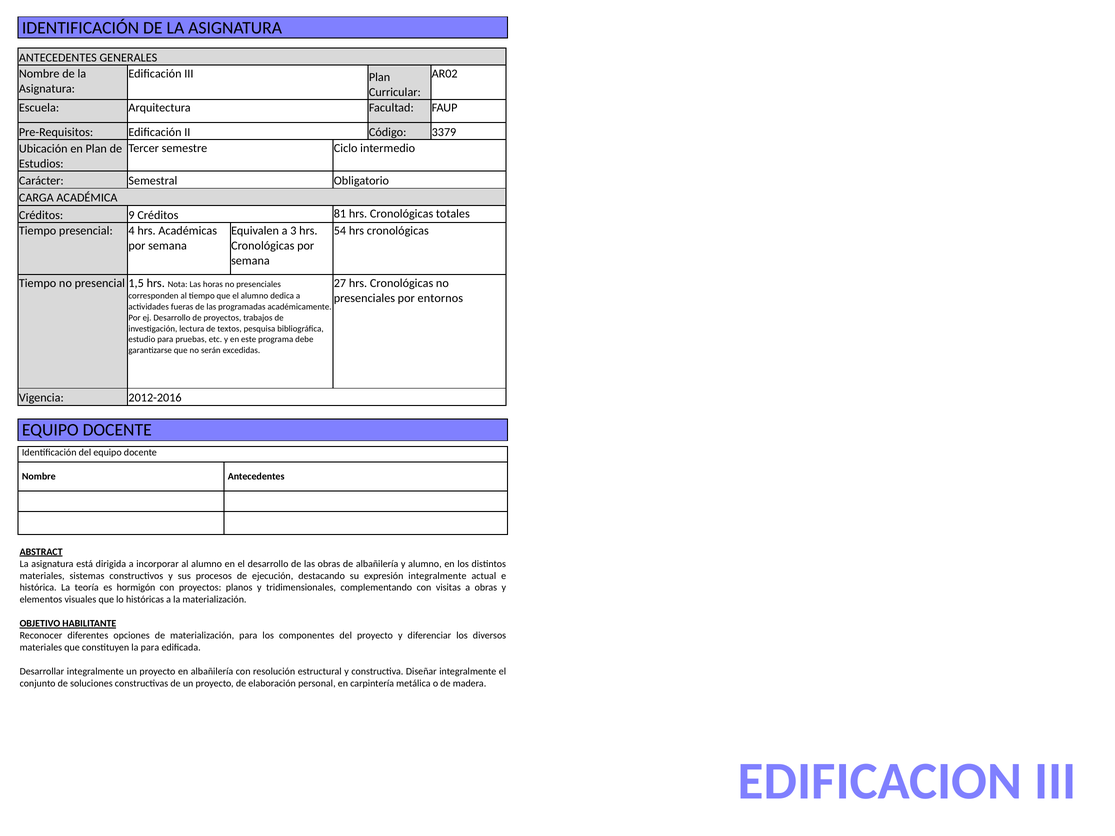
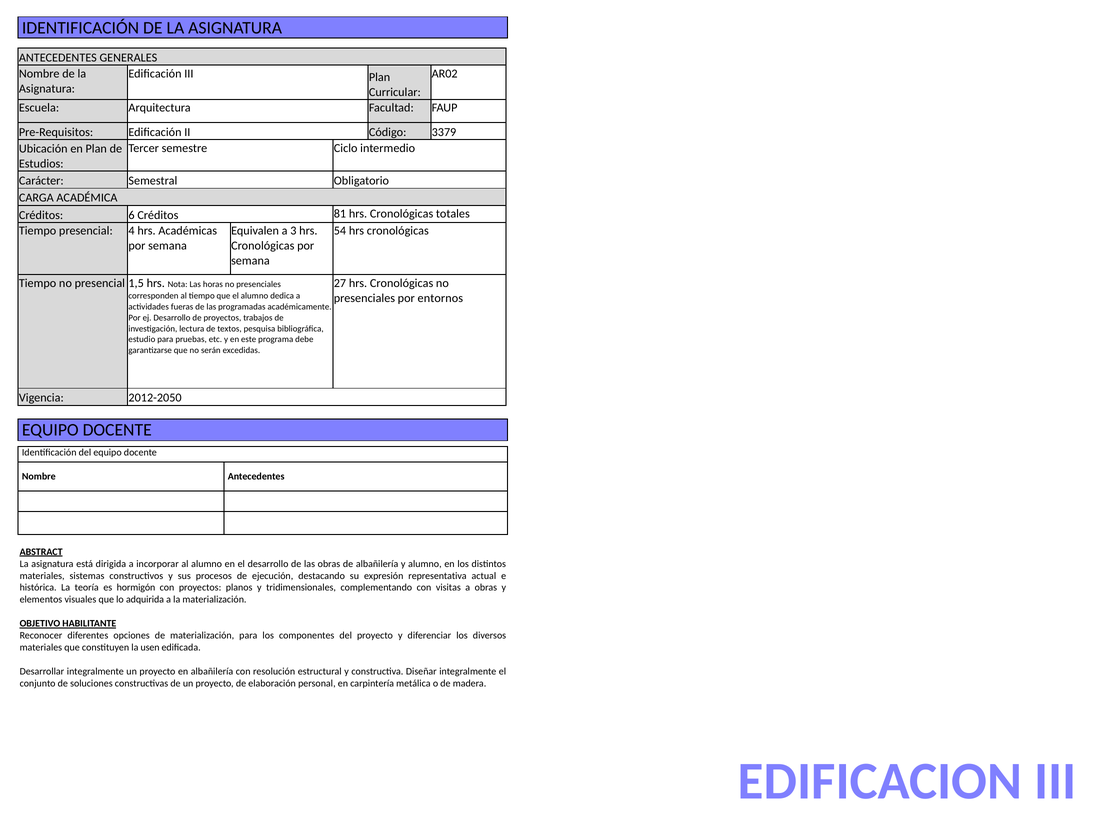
9: 9 -> 6
2012-2016: 2012-2016 -> 2012-2050
expresión integralmente: integralmente -> representativa
históricas: históricas -> adquirida
la para: para -> usen
